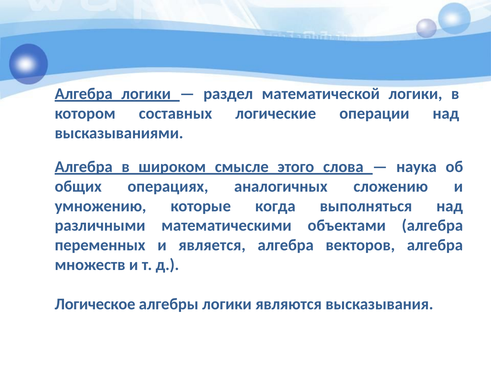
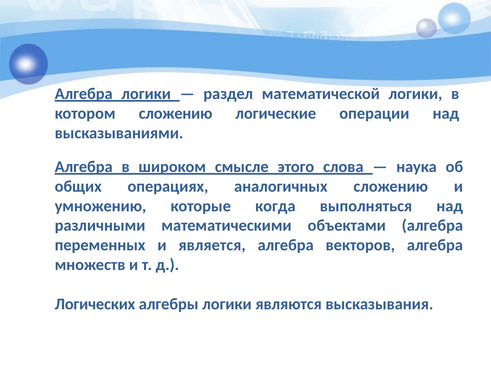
котором составных: составных -> сложению
Логическое: Логическое -> Логических
